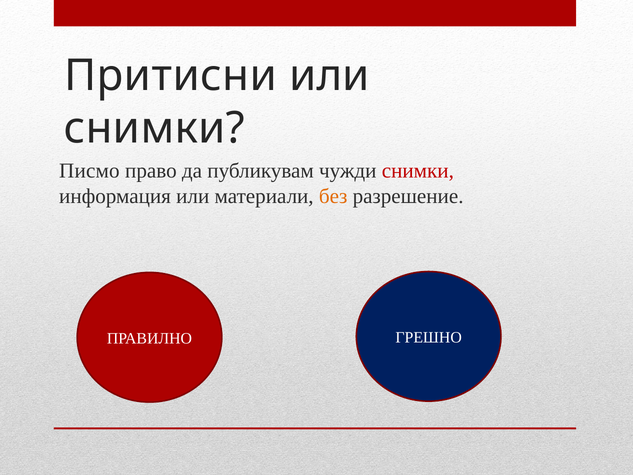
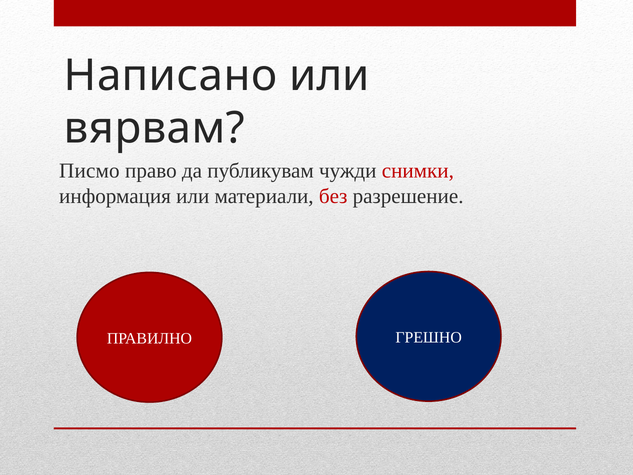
Притисни: Притисни -> Написано
снимки at (154, 128): снимки -> вярвам
без colour: orange -> red
